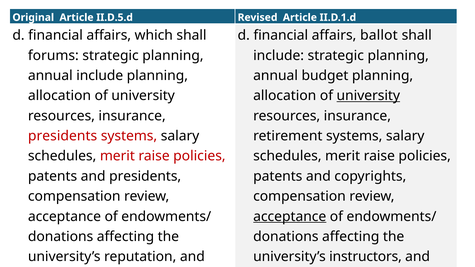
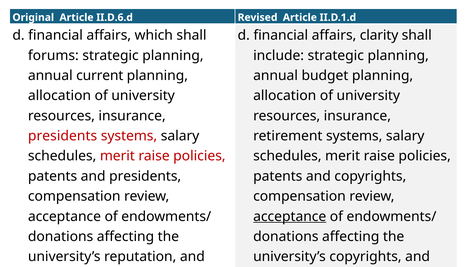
II.D.5.d: II.D.5.d -> II.D.6.d
ballot: ballot -> clarity
annual include: include -> current
university at (368, 96) underline: present -> none
university’s instructors: instructors -> copyrights
